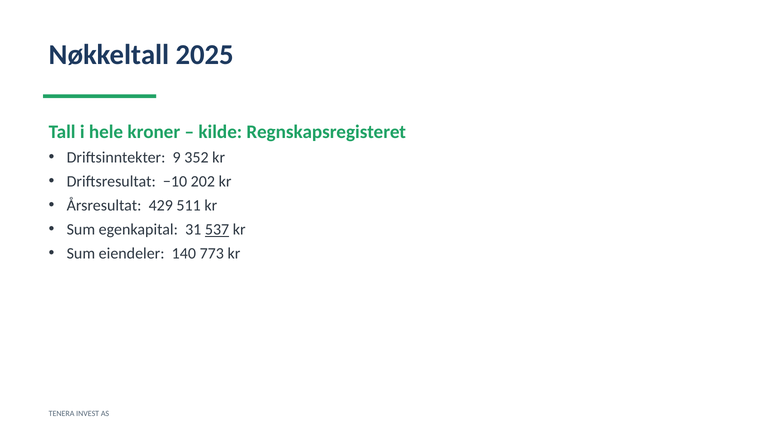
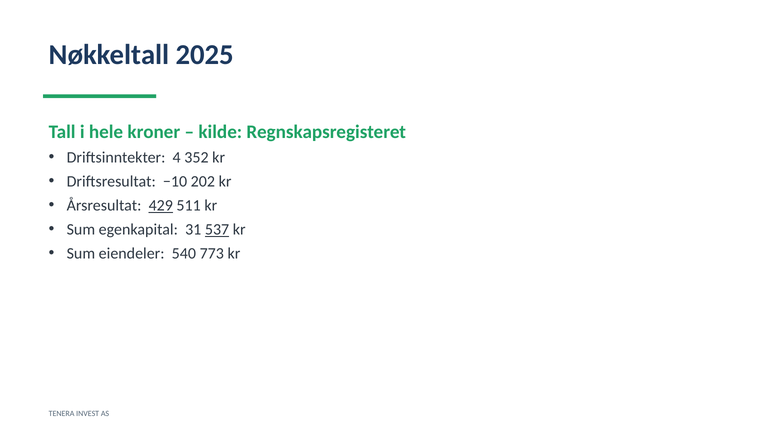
9: 9 -> 4
429 underline: none -> present
140: 140 -> 540
